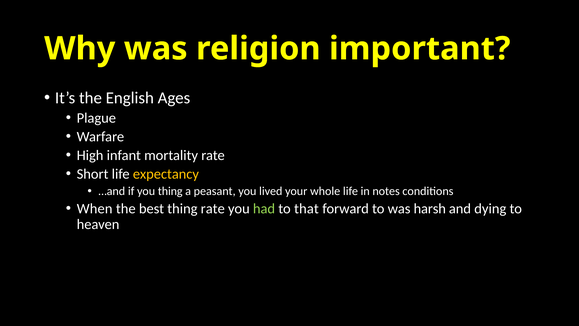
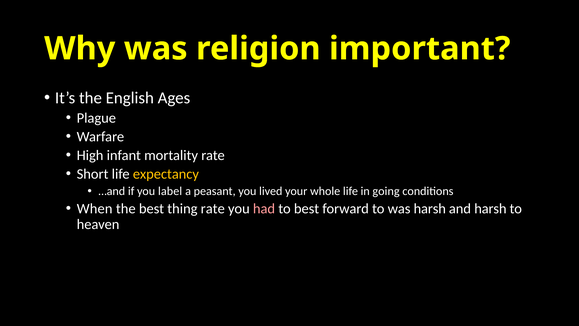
you thing: thing -> label
notes: notes -> going
had colour: light green -> pink
to that: that -> best
and dying: dying -> harsh
